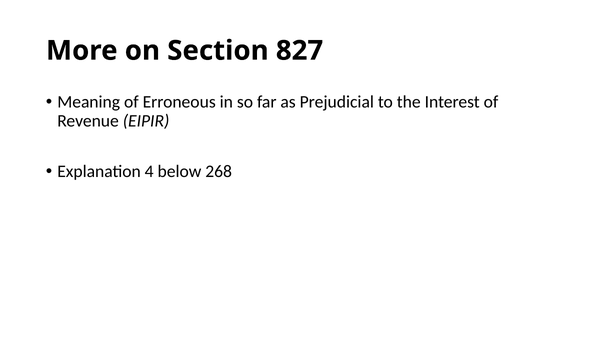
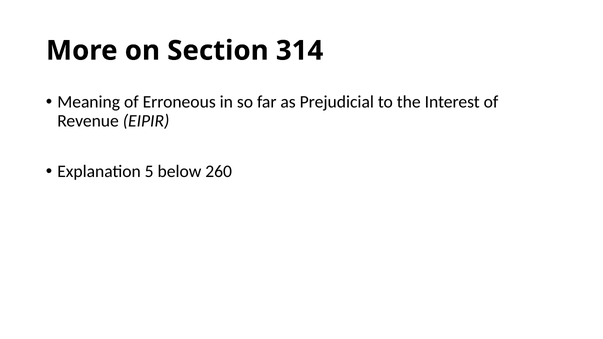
827: 827 -> 314
4: 4 -> 5
268: 268 -> 260
